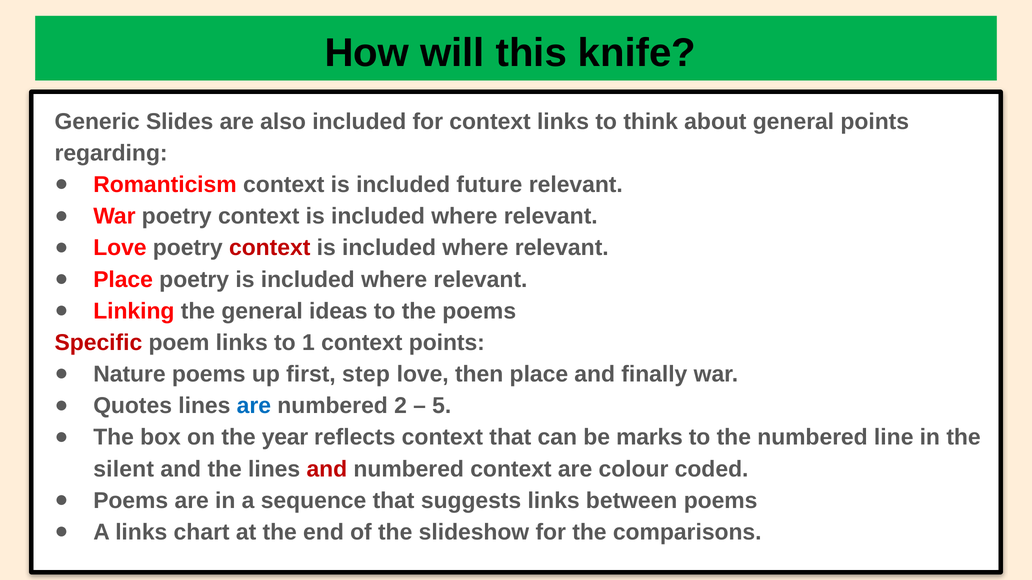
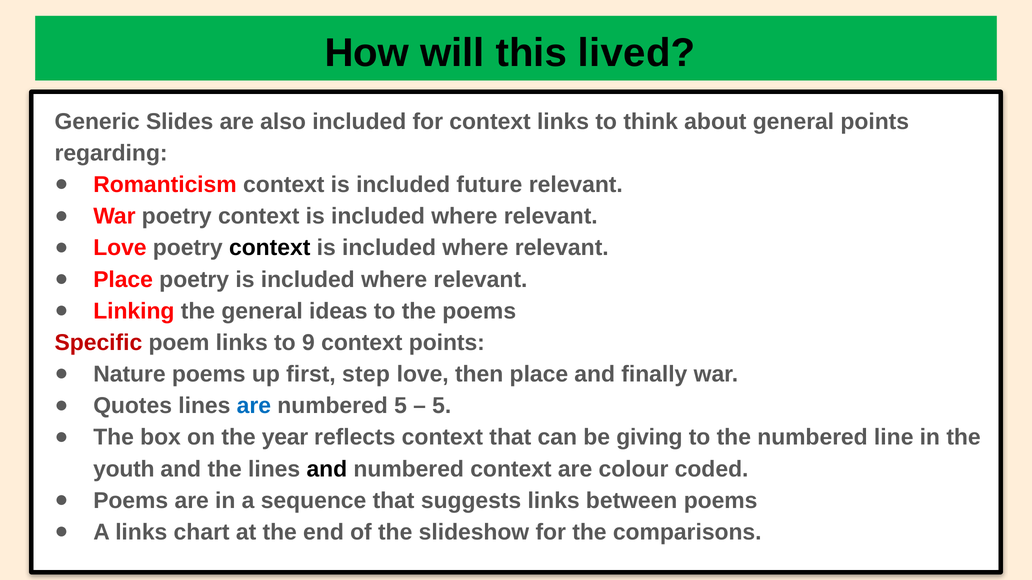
knife: knife -> lived
context at (270, 248) colour: red -> black
1: 1 -> 9
numbered 2: 2 -> 5
marks: marks -> giving
silent: silent -> youth
and at (327, 469) colour: red -> black
